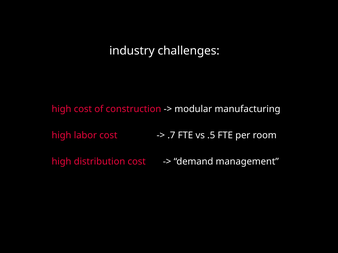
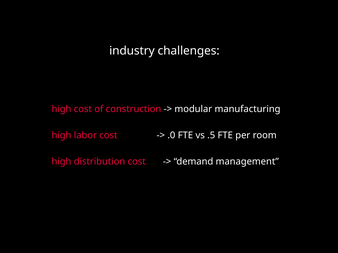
.7: .7 -> .0
